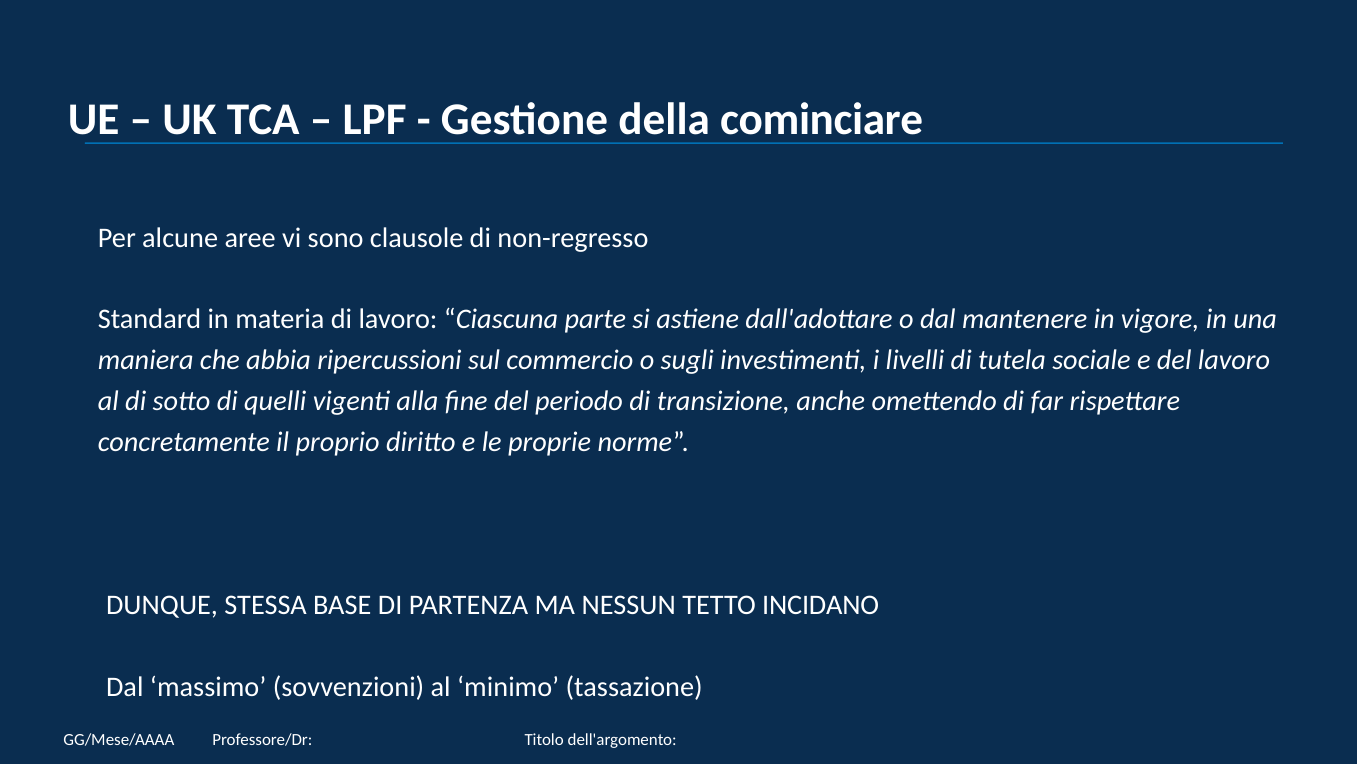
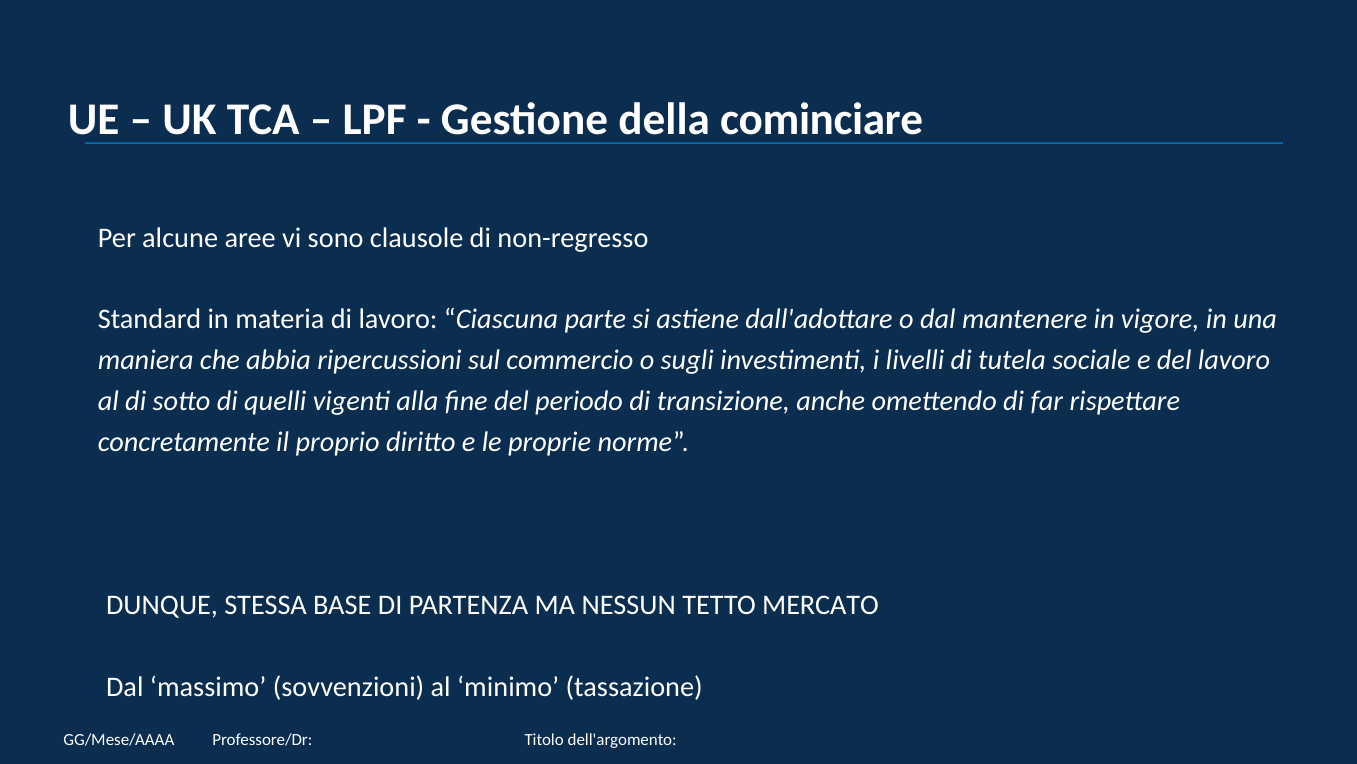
INCIDANO: INCIDANO -> MERCATO
